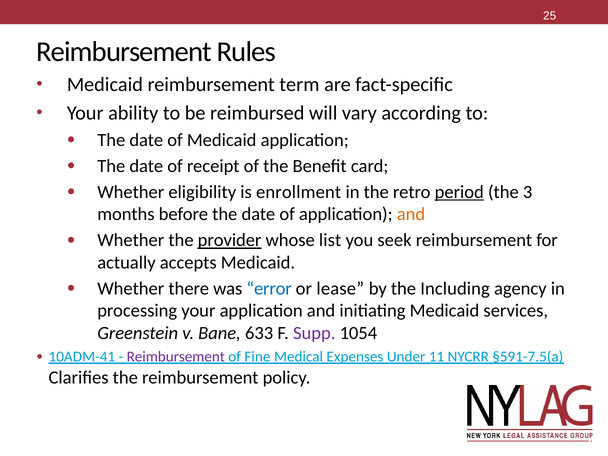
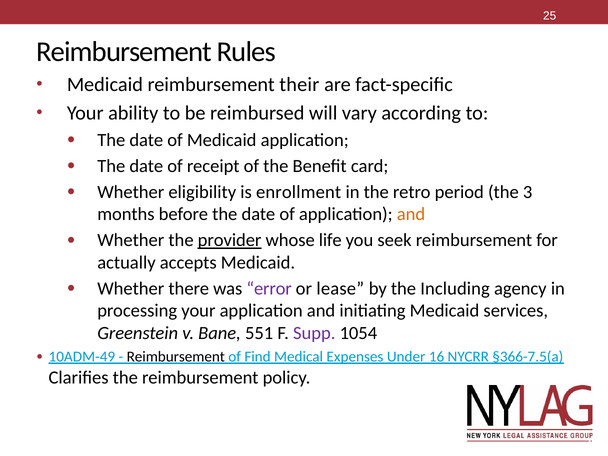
term: term -> their
period underline: present -> none
list: list -> life
error colour: blue -> purple
633: 633 -> 551
10ADM-41: 10ADM-41 -> 10ADM-49
Reimbursement at (176, 357) colour: purple -> black
Fine: Fine -> Find
11: 11 -> 16
§591-7.5(a: §591-7.5(a -> §366-7.5(a
